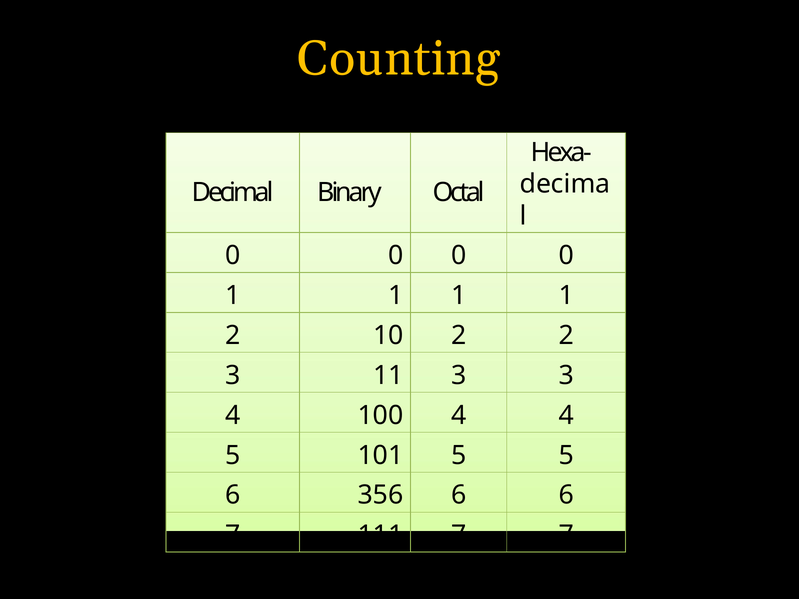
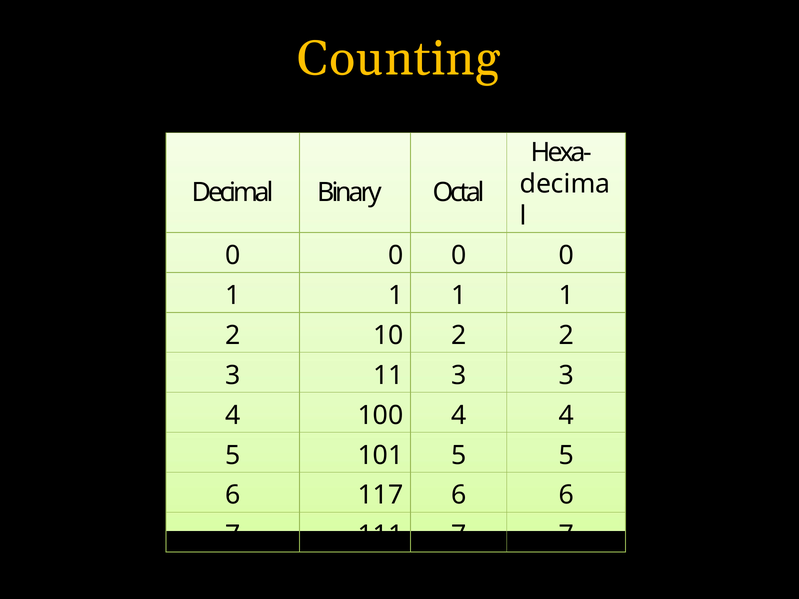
356: 356 -> 117
